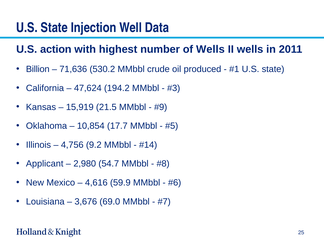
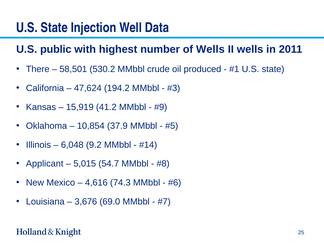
action: action -> public
Billion: Billion -> There
71,636: 71,636 -> 58,501
21.5: 21.5 -> 41.2
17.7: 17.7 -> 37.9
4,756: 4,756 -> 6,048
2,980: 2,980 -> 5,015
59.9: 59.9 -> 74.3
